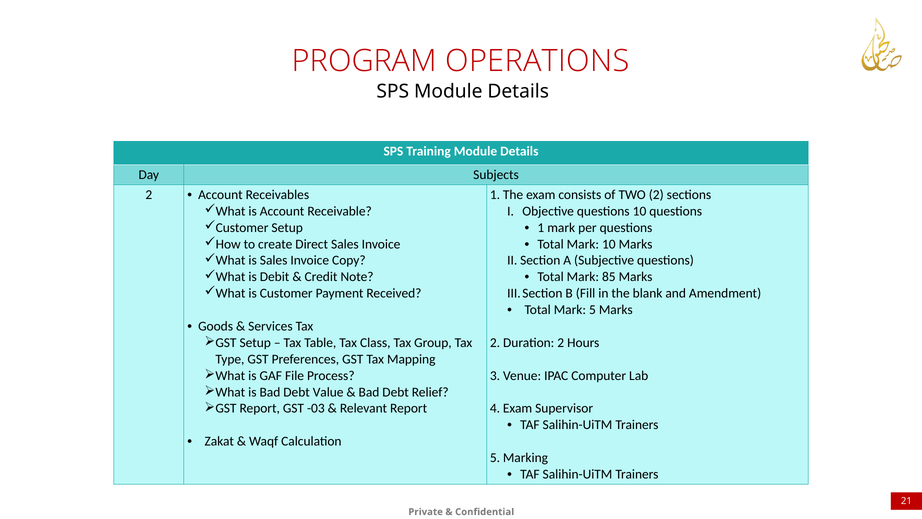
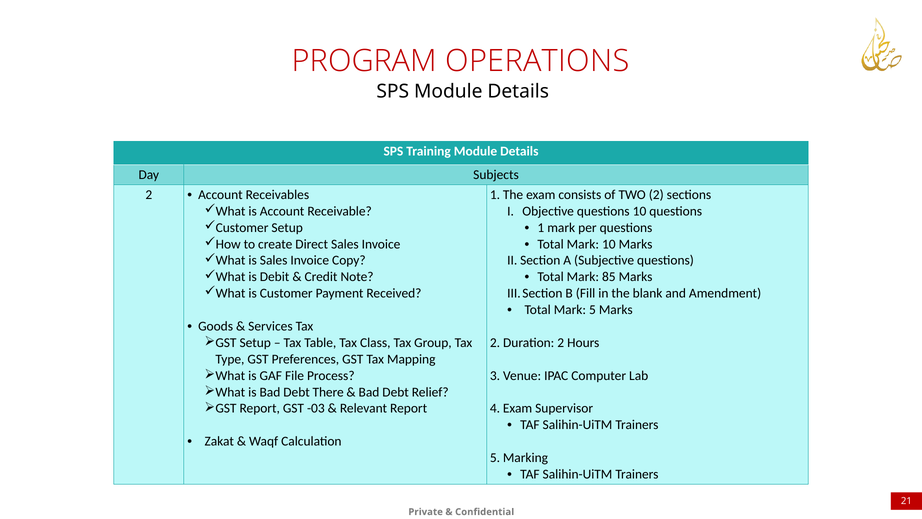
Value: Value -> There
